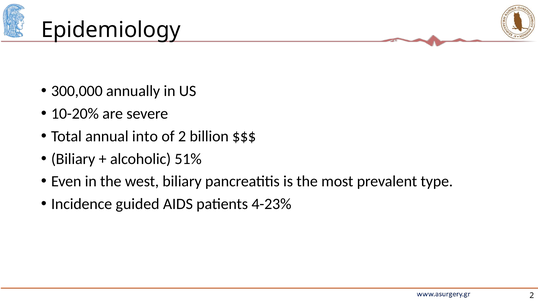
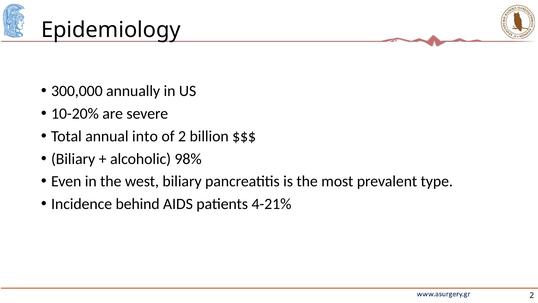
51%: 51% -> 98%
guided: guided -> behind
4-23%: 4-23% -> 4-21%
